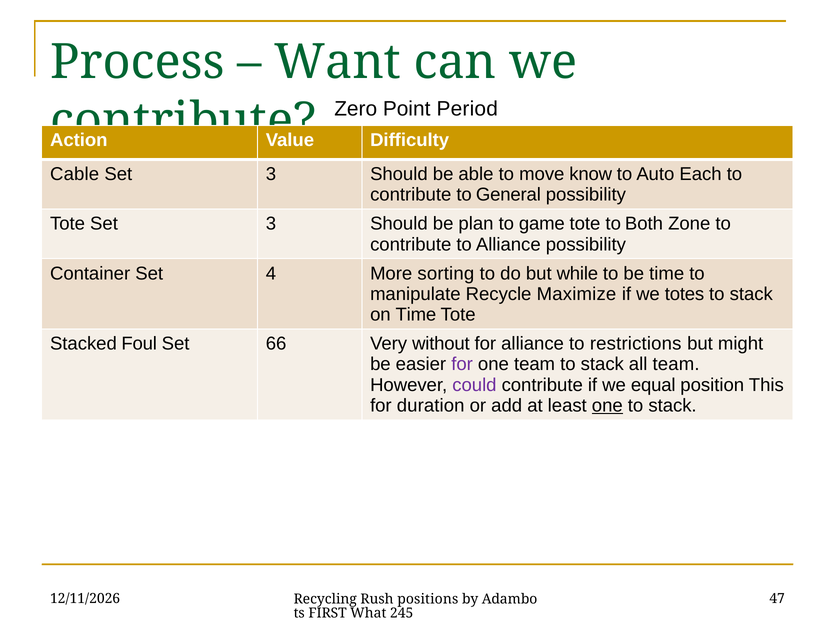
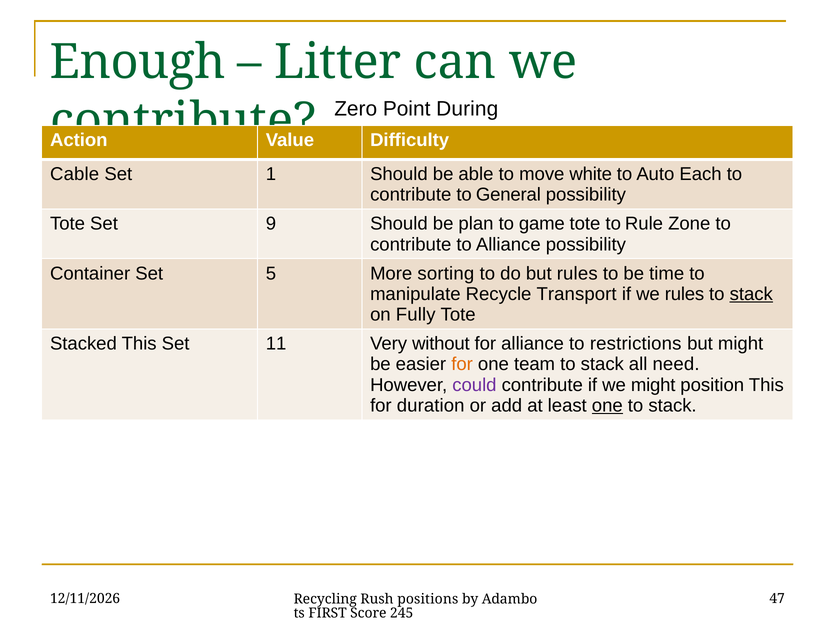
Process: Process -> Enough
Want: Want -> Litter
Period: Period -> During
3 at (271, 174): 3 -> 1
know: know -> white
Tote Set 3: 3 -> 9
Both: Both -> Rule
4: 4 -> 5
but while: while -> rules
Maximize: Maximize -> Transport
we totes: totes -> rules
stack at (751, 294) underline: none -> present
on Time: Time -> Fully
Stacked Foul: Foul -> This
66: 66 -> 11
for at (462, 364) colour: purple -> orange
all team: team -> need
we equal: equal -> might
What: What -> Score
